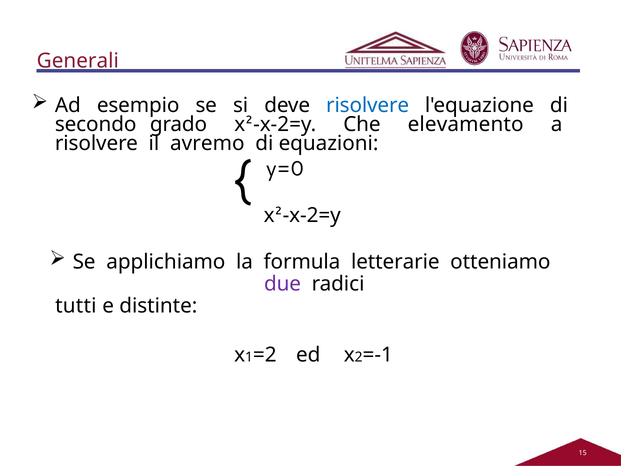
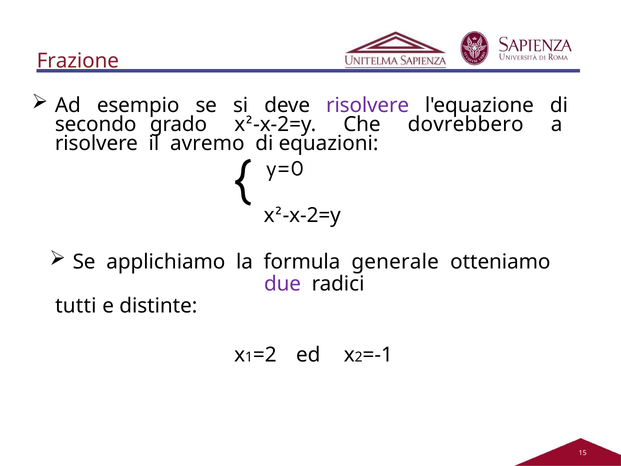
Generali: Generali -> Frazione
risolvere at (368, 105) colour: blue -> purple
elevamento: elevamento -> dovrebbero
letterarie: letterarie -> generale
